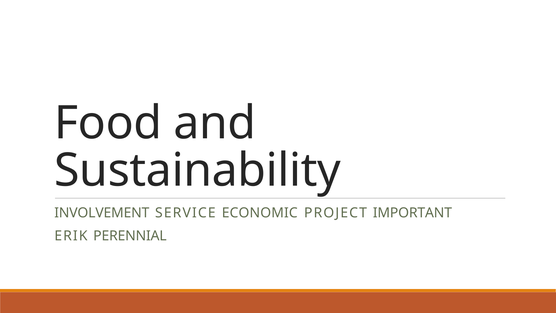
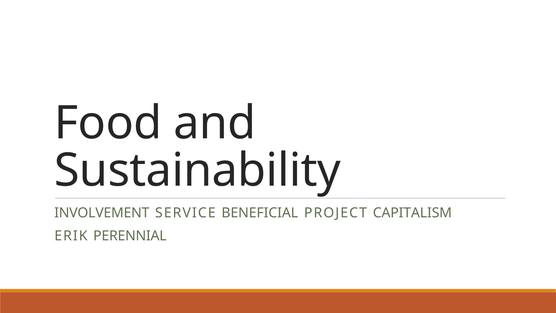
ECONOMIC: ECONOMIC -> BENEFICIAL
IMPORTANT: IMPORTANT -> CAPITALISM
